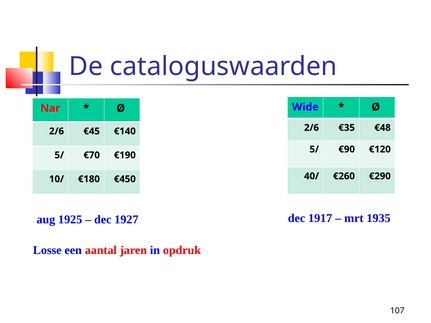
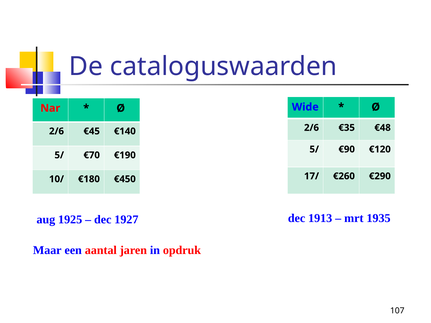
40/: 40/ -> 17/
1917: 1917 -> 1913
Losse: Losse -> Maar
